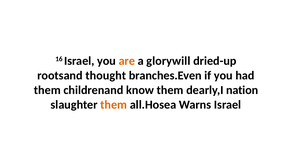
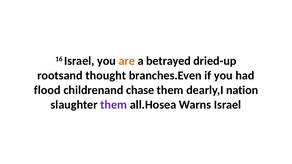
glorywill: glorywill -> betrayed
them at (47, 90): them -> flood
know: know -> chase
them at (114, 105) colour: orange -> purple
